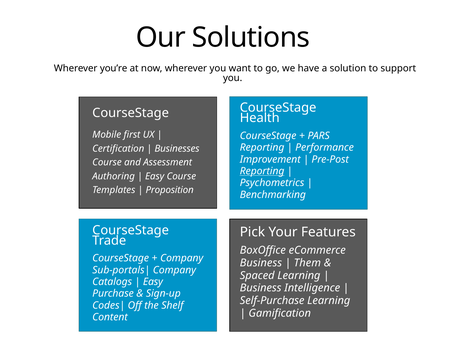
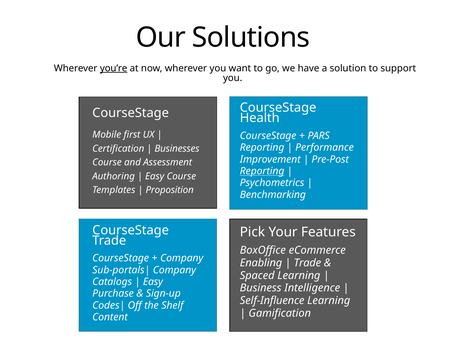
you’re underline: none -> present
Business at (261, 263): Business -> Enabling
Them at (307, 263): Them -> Trade
Self-Purchase: Self-Purchase -> Self-Influence
